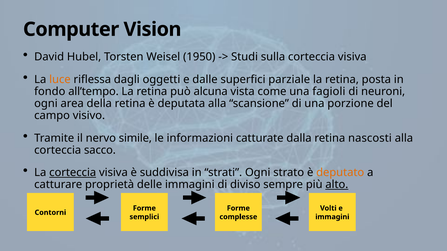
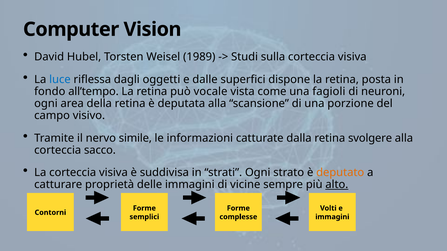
1950: 1950 -> 1989
luce colour: orange -> blue
parziale: parziale -> dispone
alcuna: alcuna -> vocale
nascosti: nascosti -> svolgere
corteccia at (73, 173) underline: present -> none
diviso: diviso -> vicine
